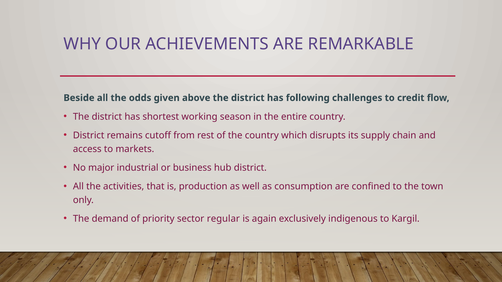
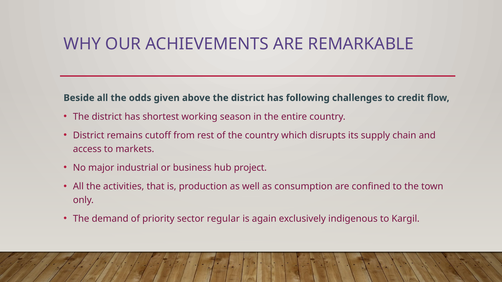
hub district: district -> project
